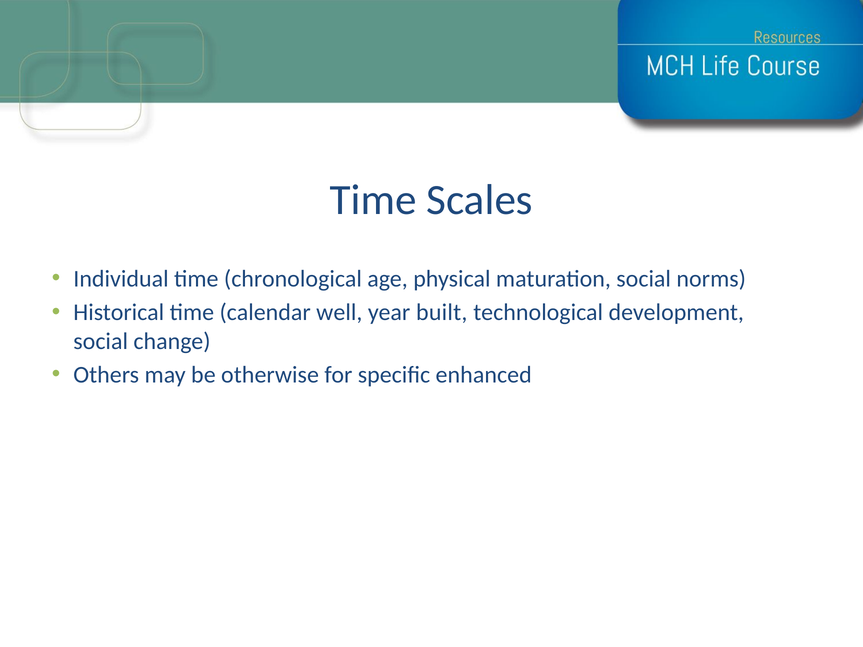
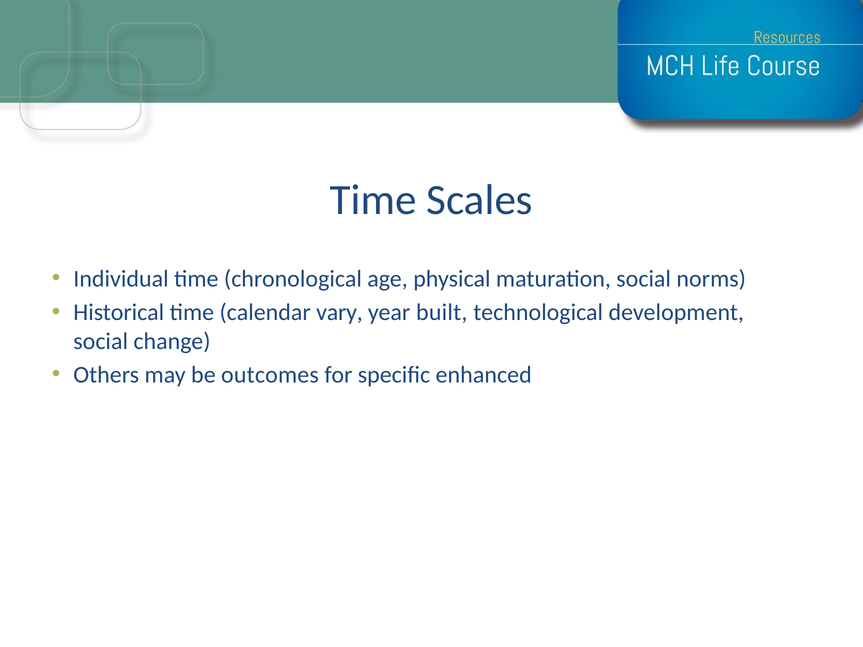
well: well -> vary
otherwise: otherwise -> outcomes
